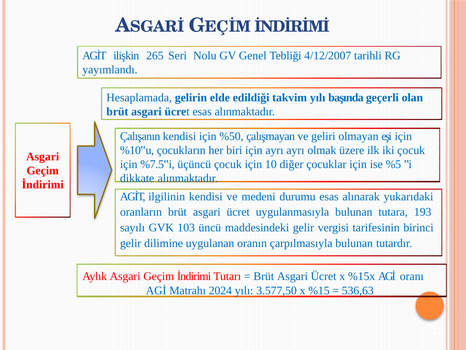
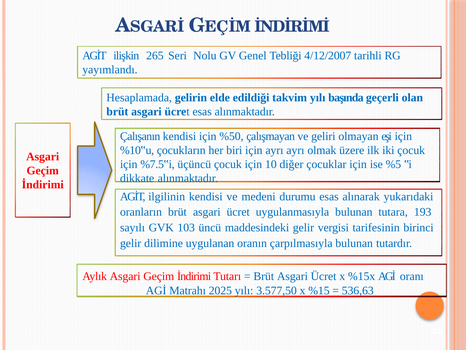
2024: 2024 -> 2025
